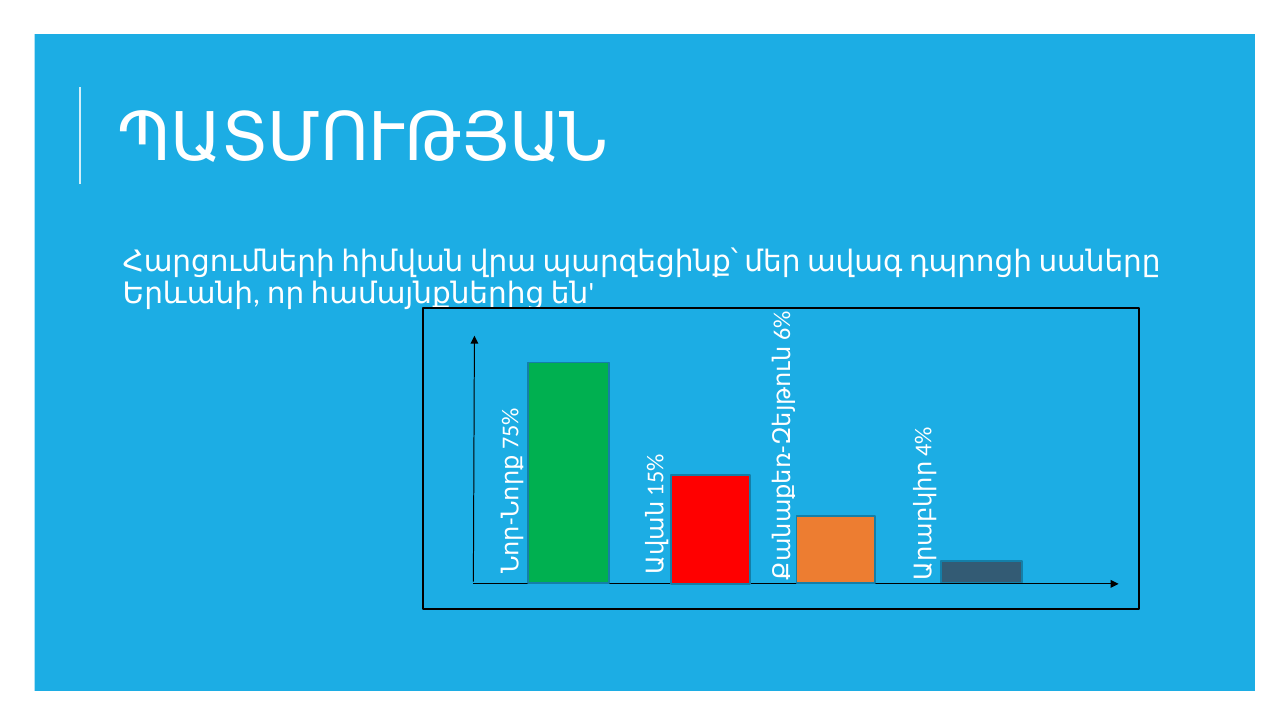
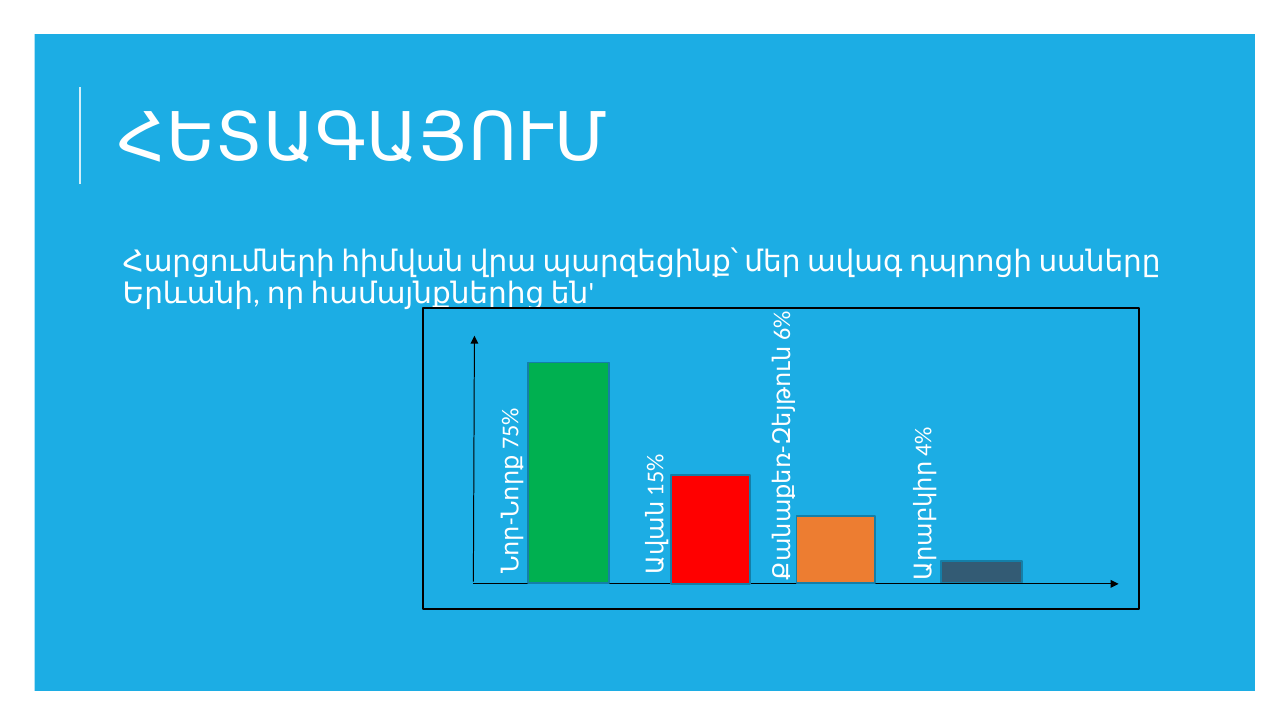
ՊԱՏՄՈՒԹՅԱՆ: ՊԱՏՄՈՒԹՅԱՆ -> ՀԵՏԱԳԱՅՈՒՄ
